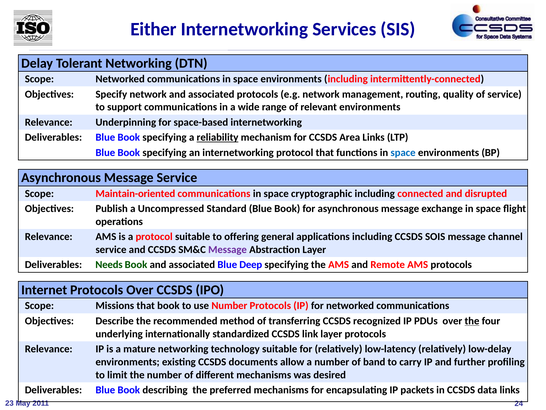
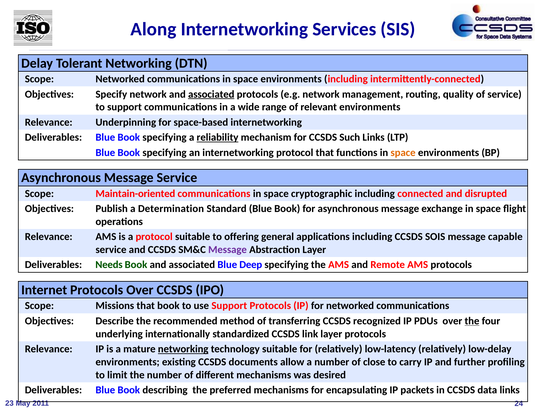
Either: Either -> Along
associated at (211, 94) underline: none -> present
Area: Area -> Such
space at (403, 152) colour: blue -> orange
Uncompressed: Uncompressed -> Determination
channel: channel -> capable
use Number: Number -> Support
networking at (183, 349) underline: none -> present
band: band -> close
